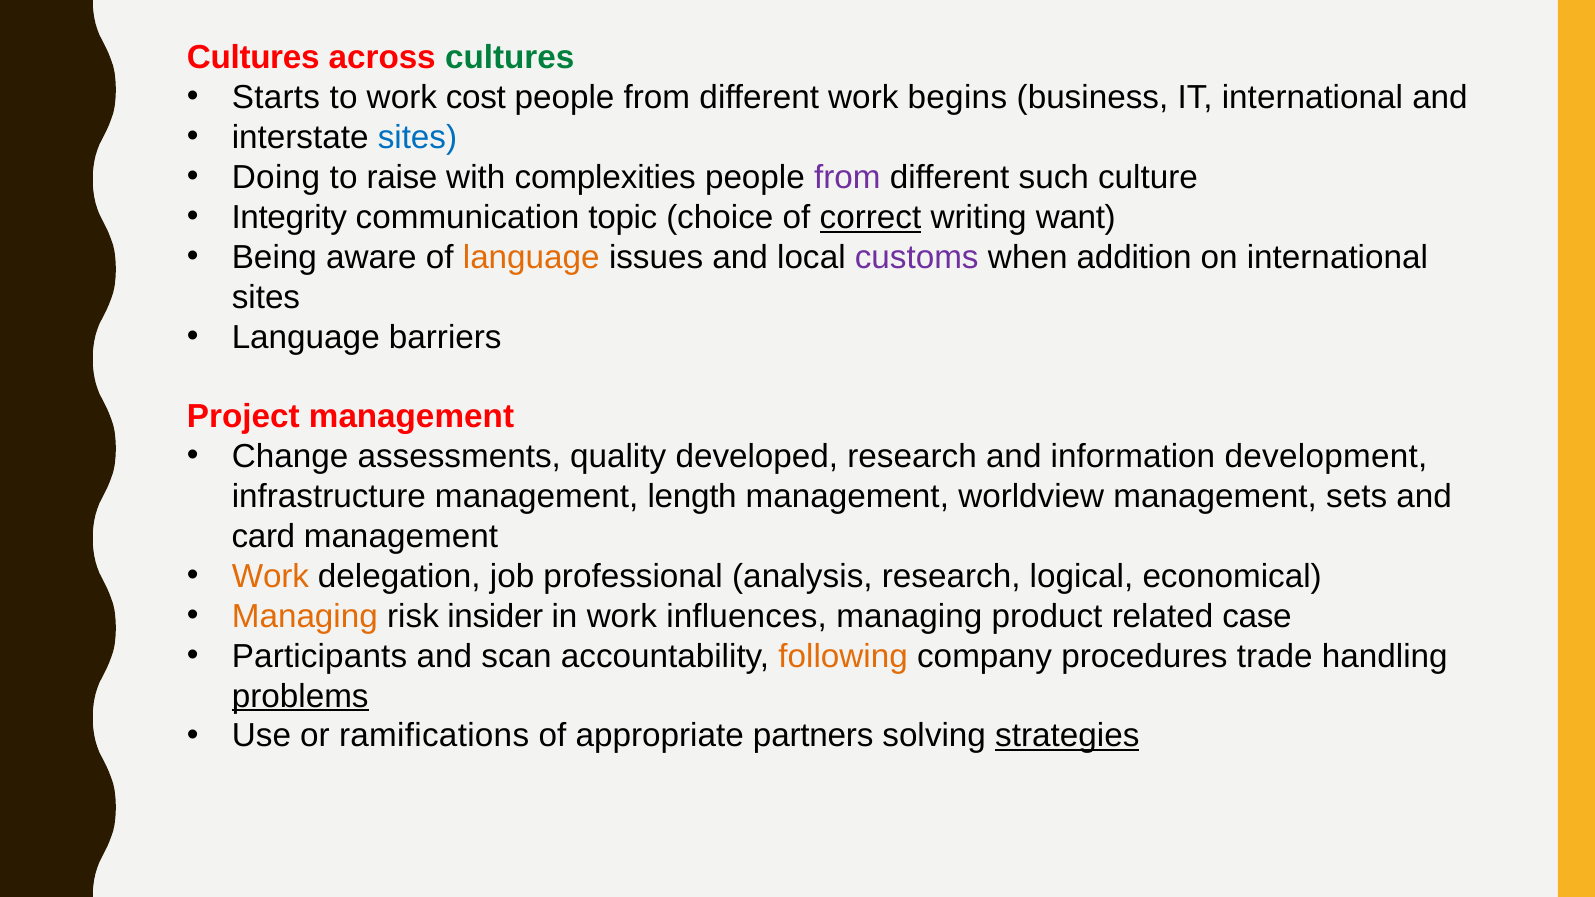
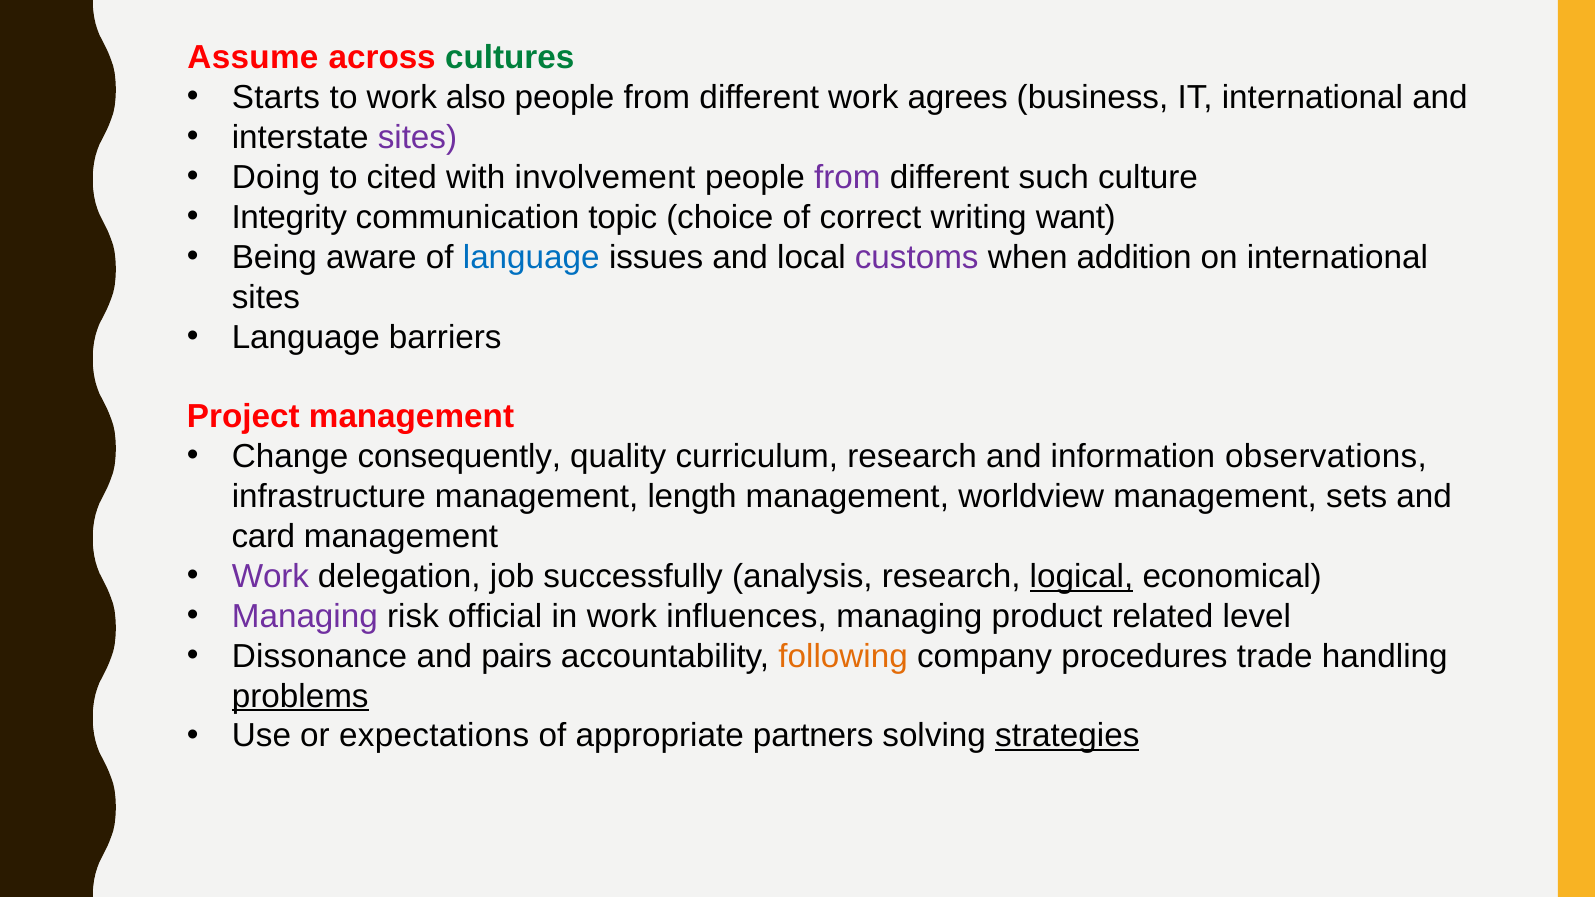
Cultures at (253, 58): Cultures -> Assume
cost: cost -> also
begins: begins -> agrees
sites at (417, 138) colour: blue -> purple
raise: raise -> cited
complexities: complexities -> involvement
correct underline: present -> none
language at (531, 257) colour: orange -> blue
assessments: assessments -> consequently
developed: developed -> curriculum
development: development -> observations
Work at (270, 577) colour: orange -> purple
professional: professional -> successfully
logical underline: none -> present
Managing at (305, 616) colour: orange -> purple
insider: insider -> official
case: case -> level
Participants: Participants -> Dissonance
scan: scan -> pairs
ramifications: ramifications -> expectations
